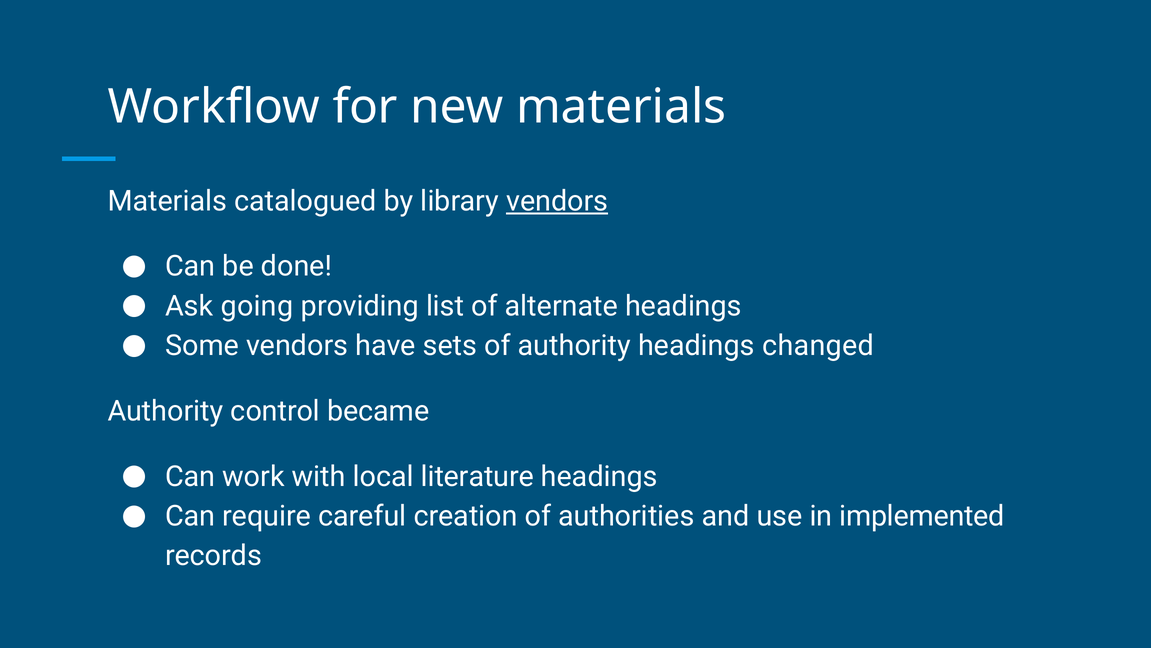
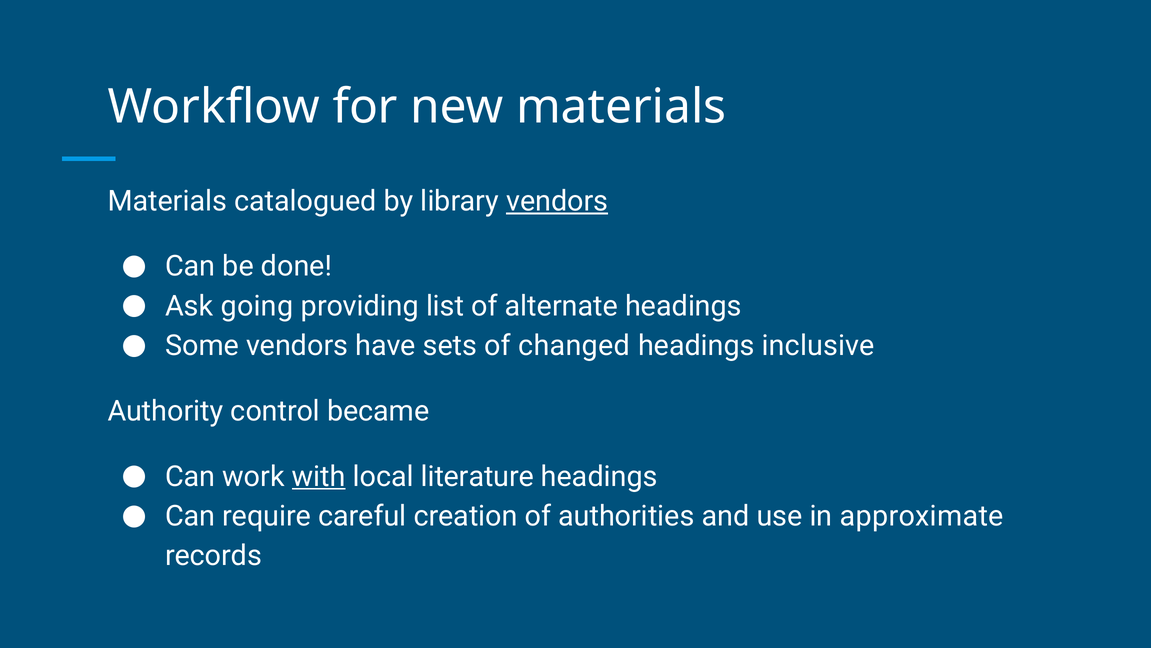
of authority: authority -> changed
changed: changed -> inclusive
with underline: none -> present
implemented: implemented -> approximate
